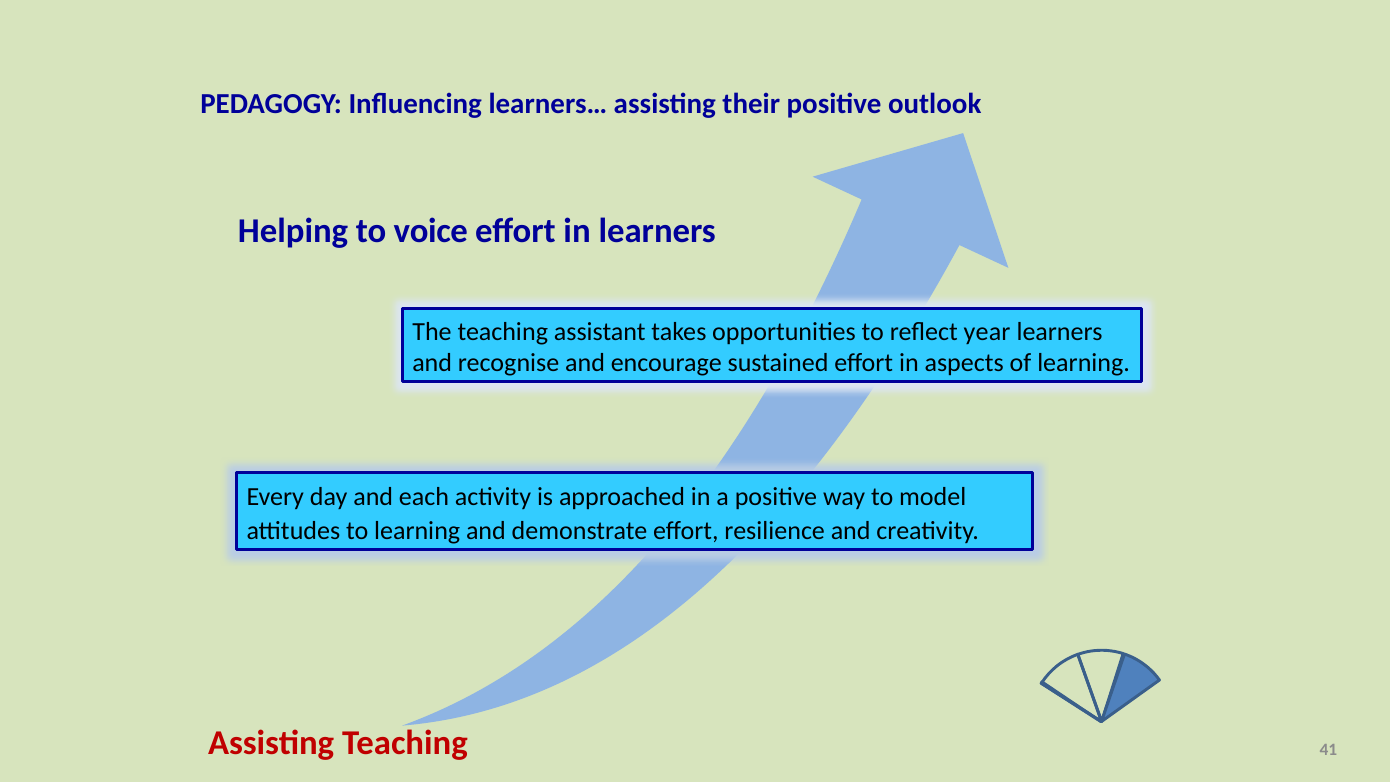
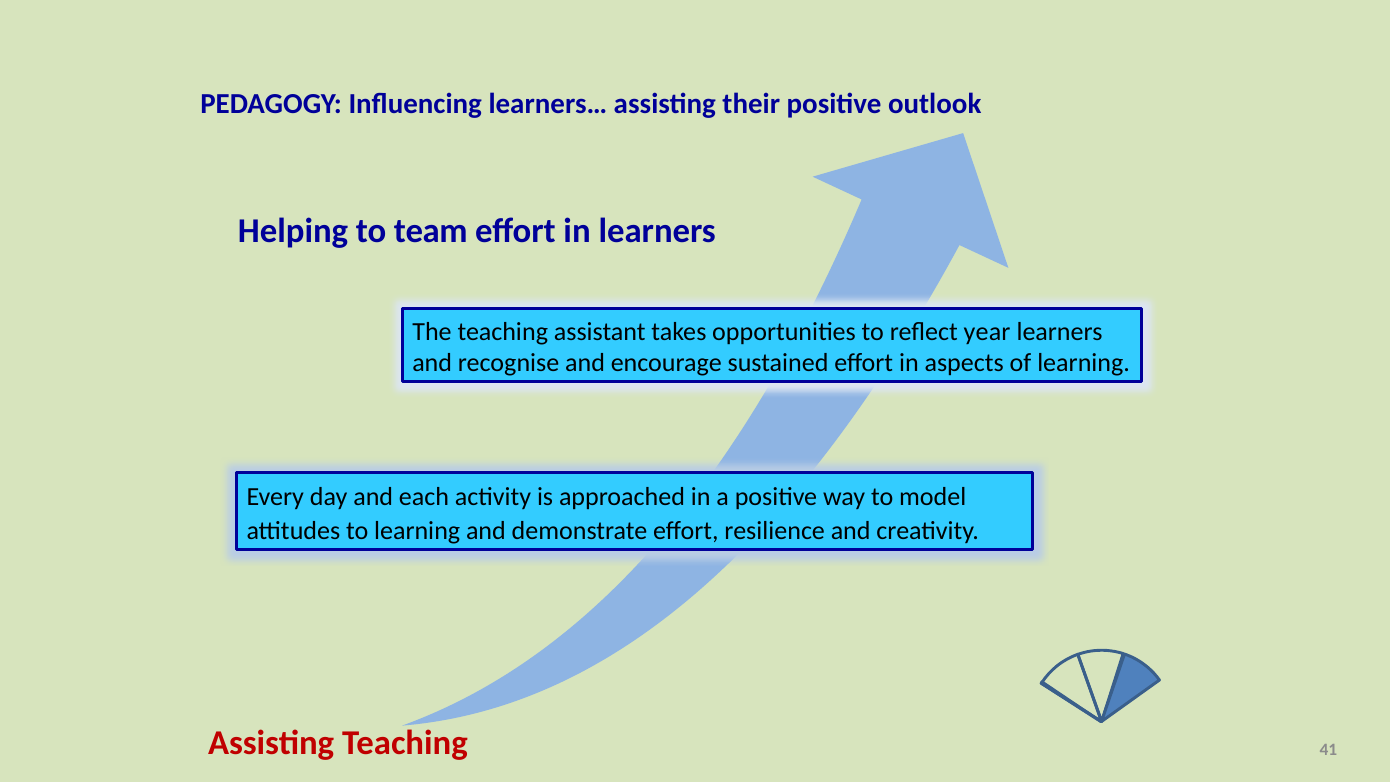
voice: voice -> team
